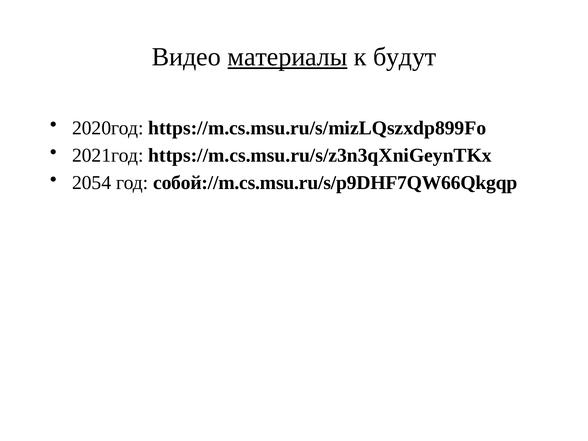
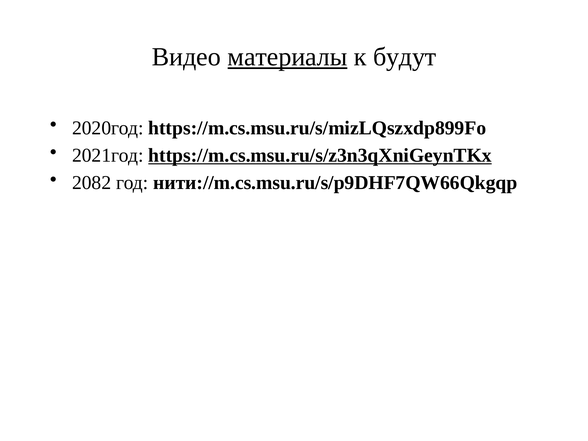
https://m.cs.msu.ru/s/z3n3qXniGeynTKx underline: none -> present
2054: 2054 -> 2082
собой://m.cs.msu.ru/s/p9DHF7QW66Qkgqp: собой://m.cs.msu.ru/s/p9DHF7QW66Qkgqp -> нити://m.cs.msu.ru/s/p9DHF7QW66Qkgqp
